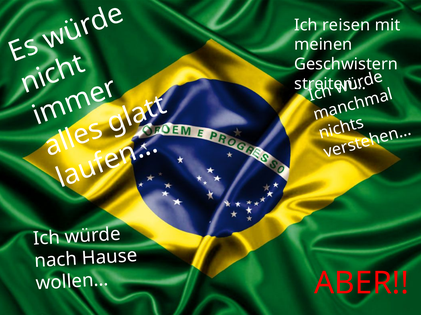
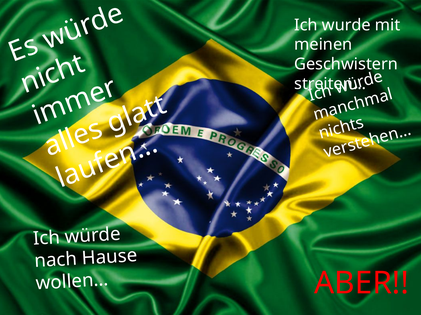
reisen: reisen -> wurde
